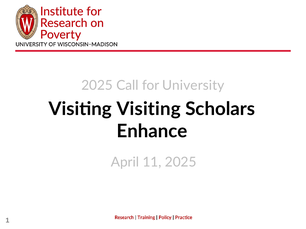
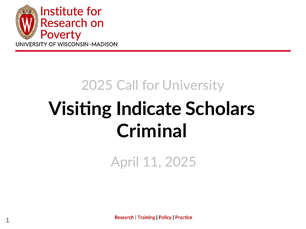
Visiting Visiting: Visiting -> Indicate
Enhance: Enhance -> Criminal
